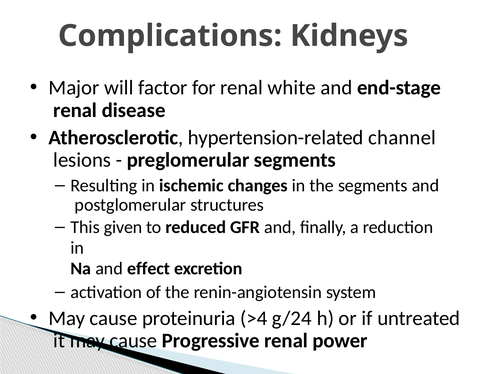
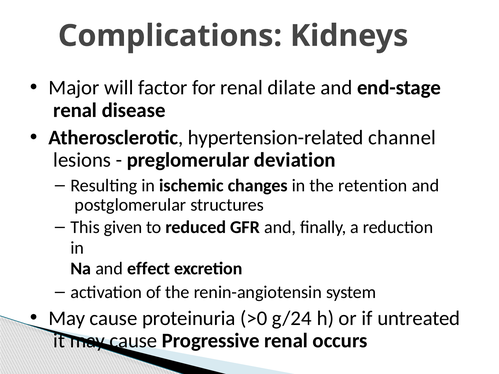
white: white -> dilate
preglomerular segments: segments -> deviation
the segments: segments -> retention
>4: >4 -> >0
power: power -> occurs
